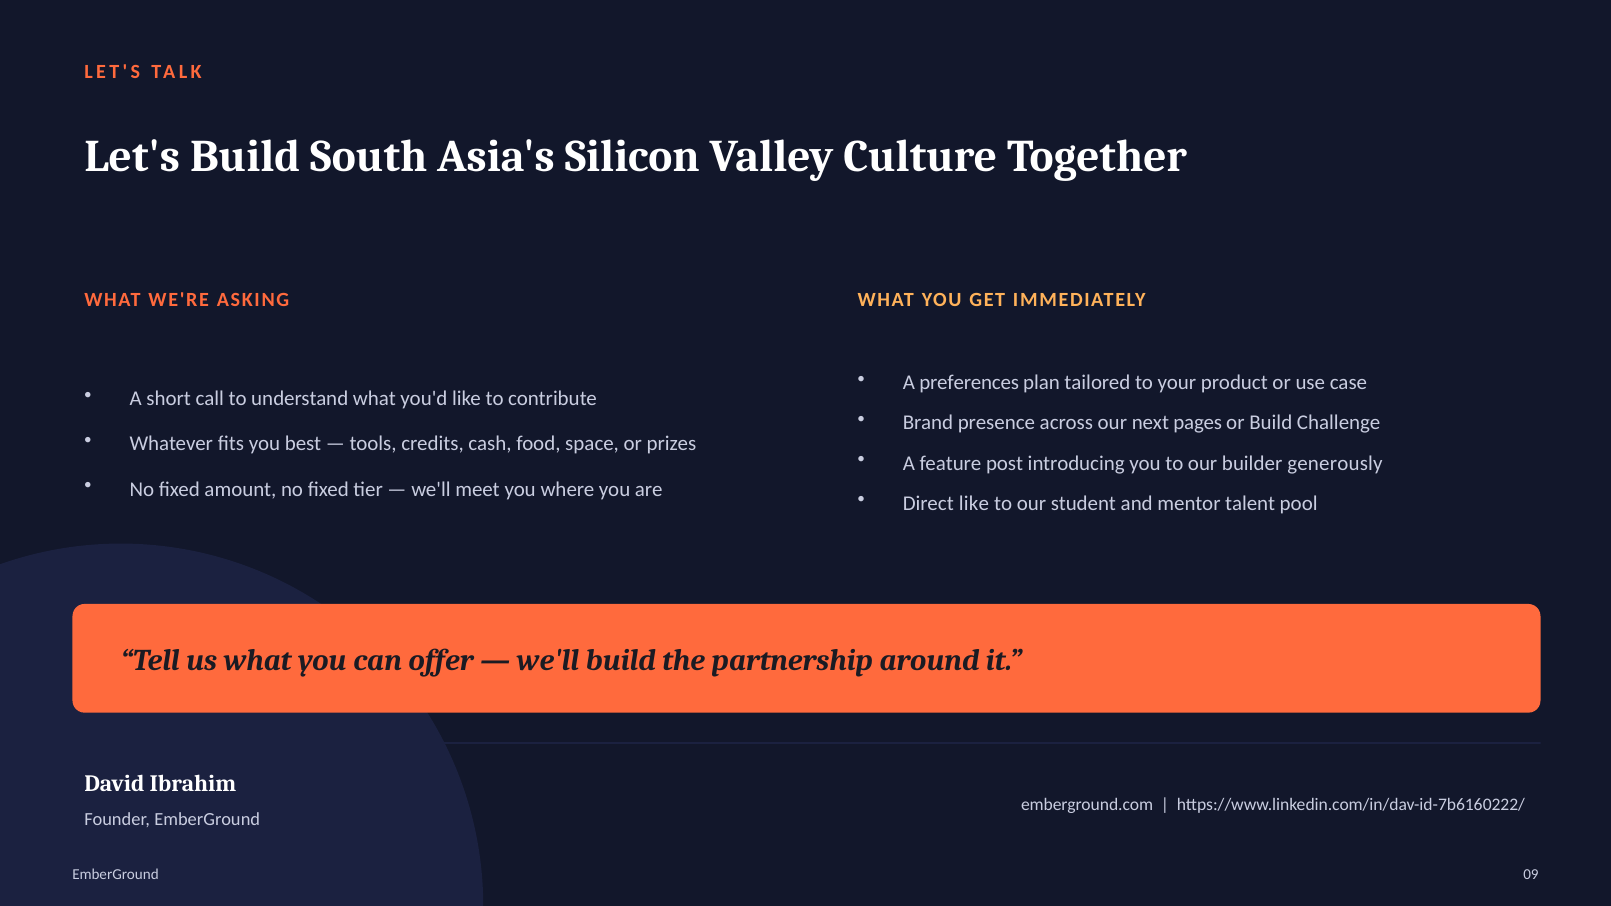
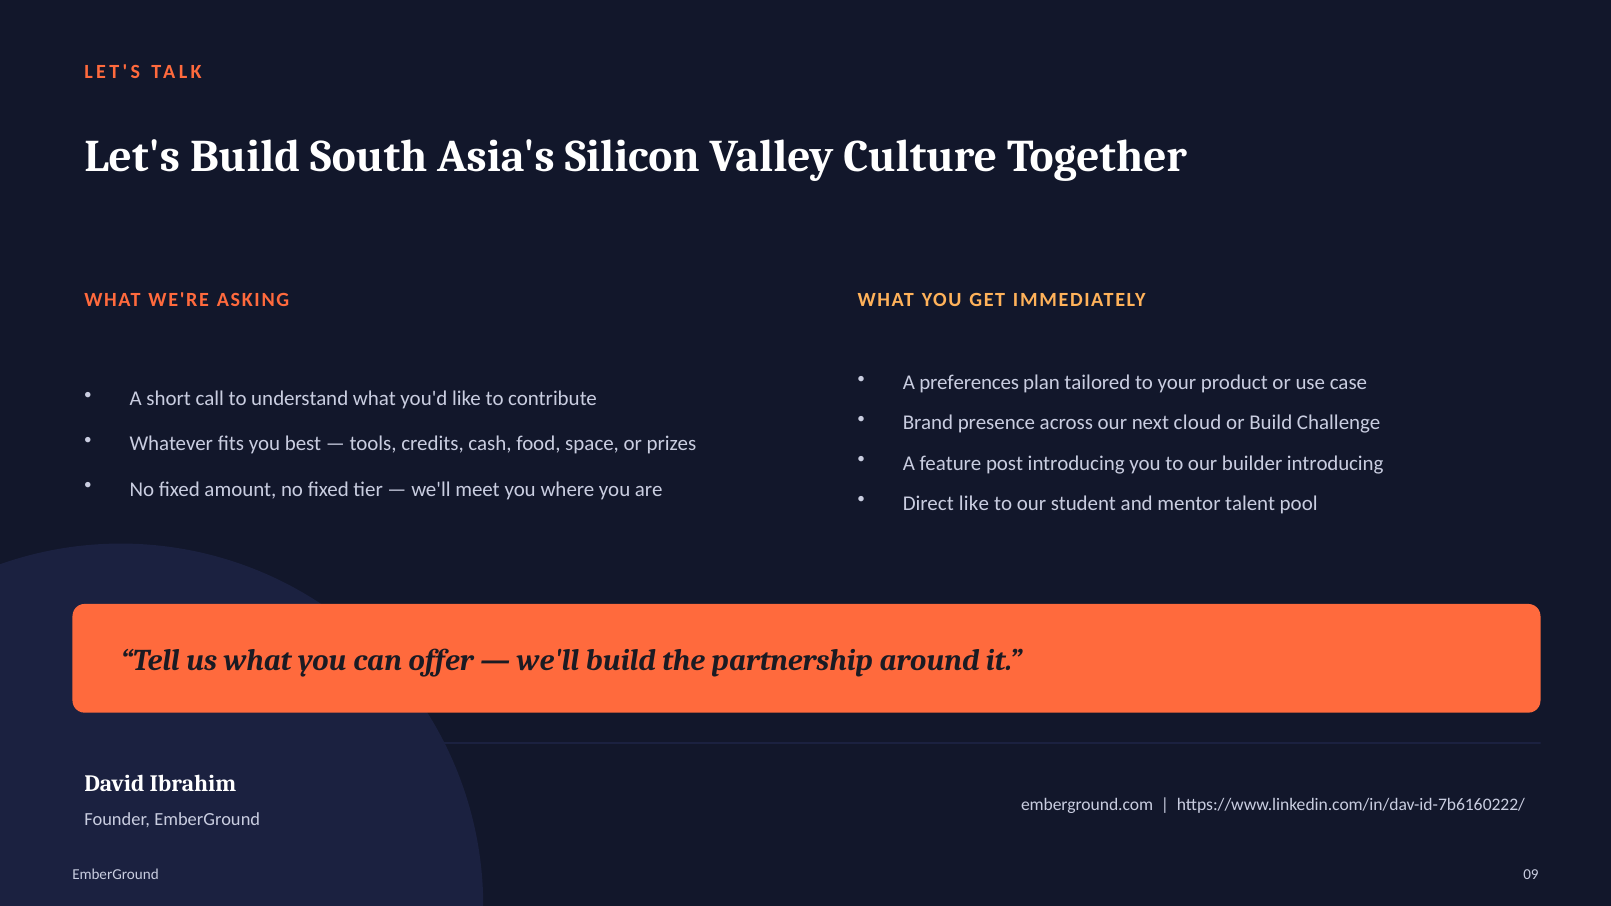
pages: pages -> cloud
builder generously: generously -> introducing
